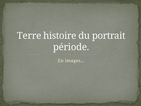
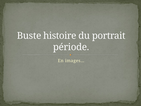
Terre: Terre -> Buste
